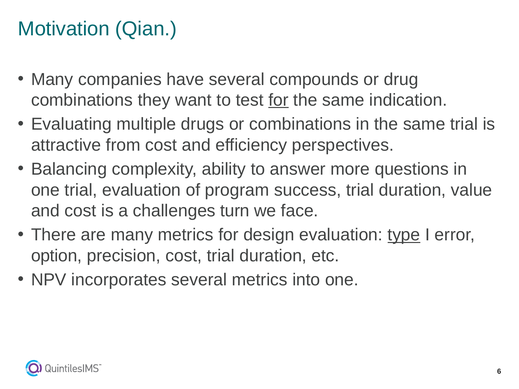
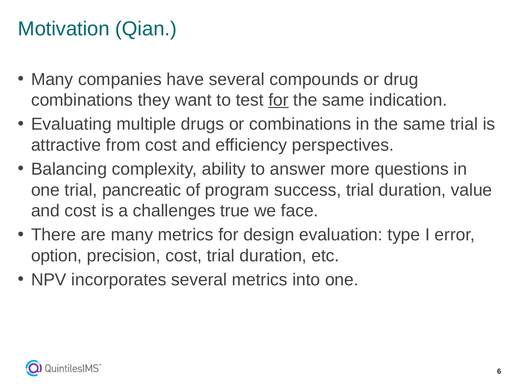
trial evaluation: evaluation -> pancreatic
turn: turn -> true
type underline: present -> none
